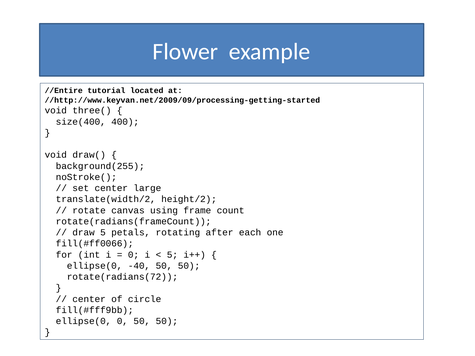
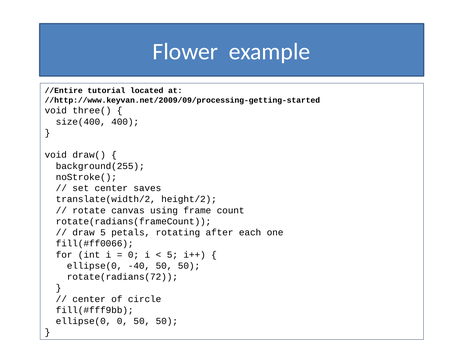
large: large -> saves
